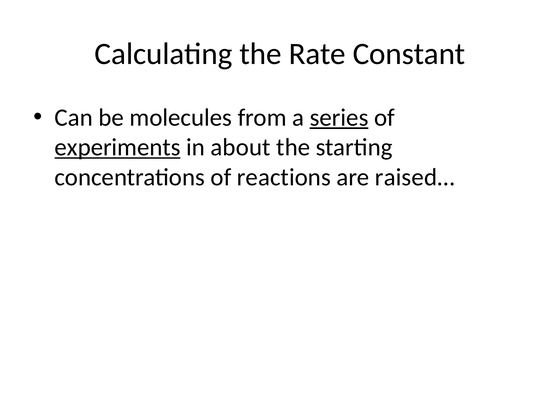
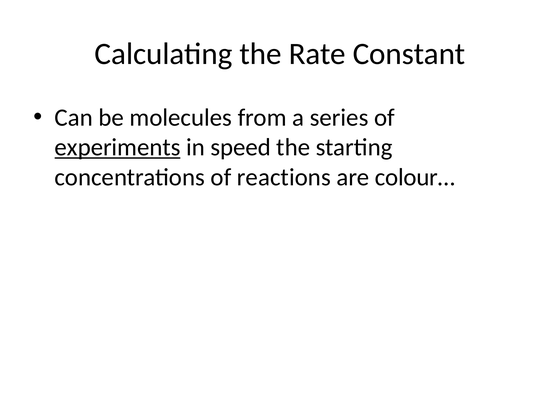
series underline: present -> none
about: about -> speed
raised…: raised… -> colour…
